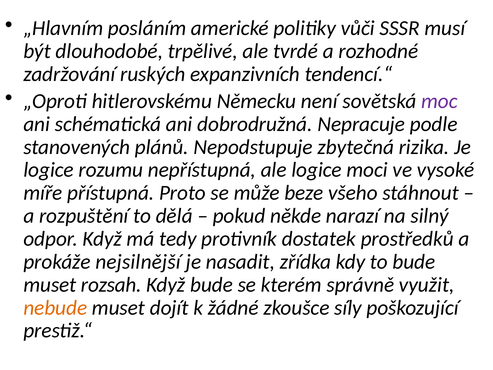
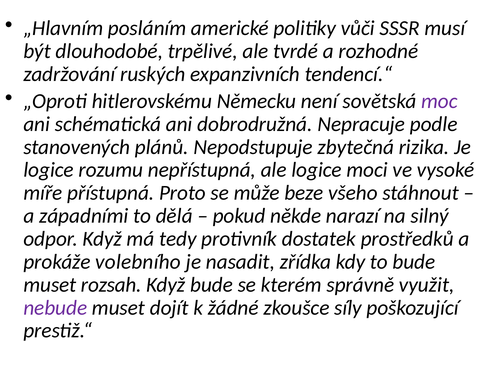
rozpuštění: rozpuštění -> západními
nejsilnější: nejsilnější -> volebního
nebude colour: orange -> purple
